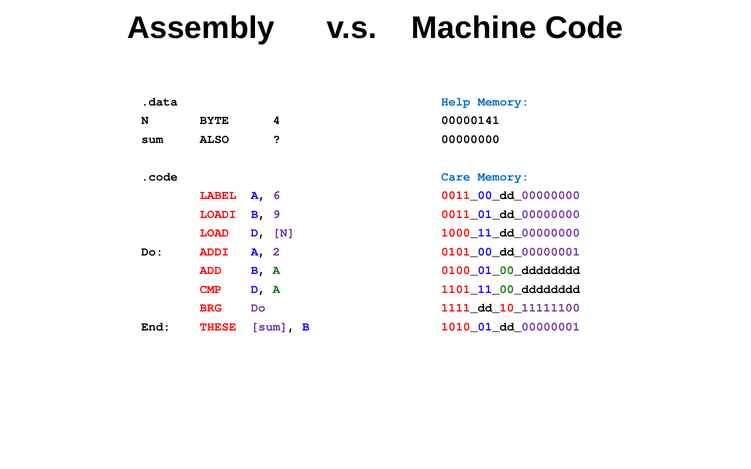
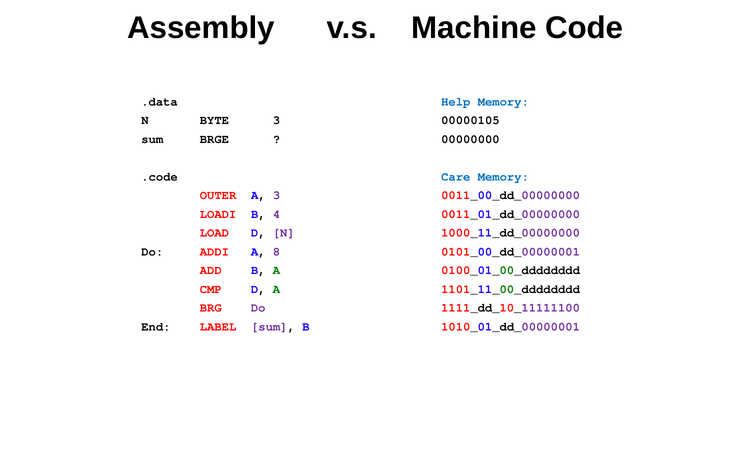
BYTE 4: 4 -> 3
00000141: 00000141 -> 00000105
ALSO: ALSO -> BRGE
LABEL: LABEL -> OUTER
A 6: 6 -> 3
9: 9 -> 4
2: 2 -> 8
THESE: THESE -> LABEL
